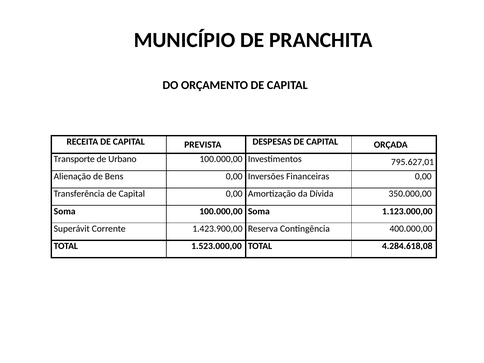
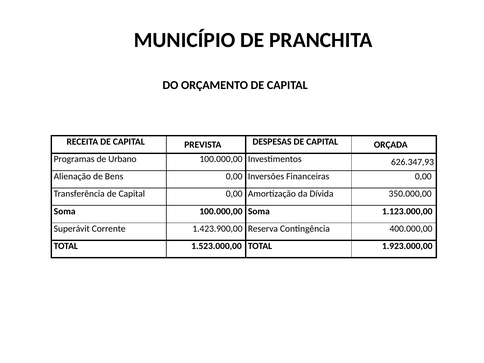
Transporte: Transporte -> Programas
795.627,01: 795.627,01 -> 626.347,93
4.284.618,08: 4.284.618,08 -> 1.923.000,00
